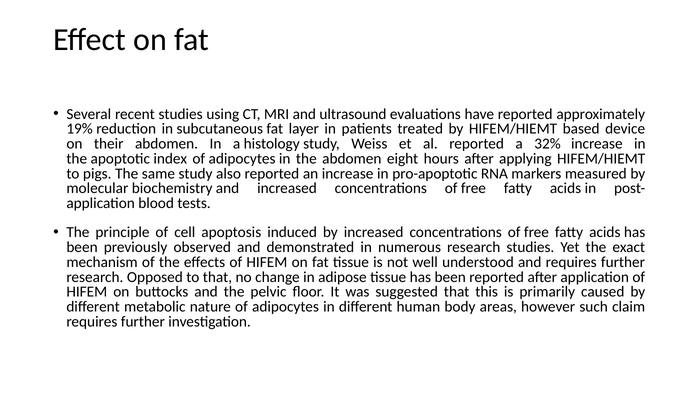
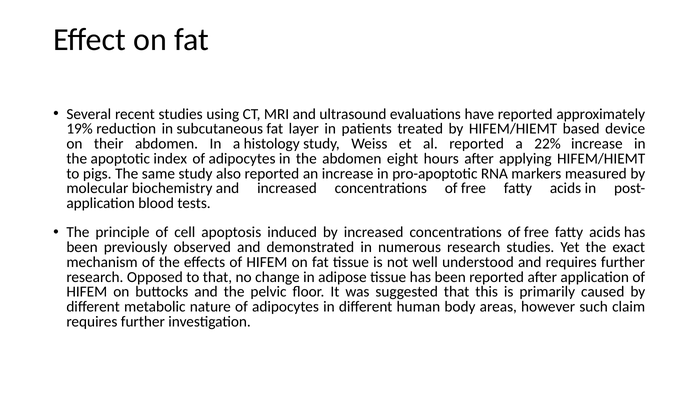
32%: 32% -> 22%
